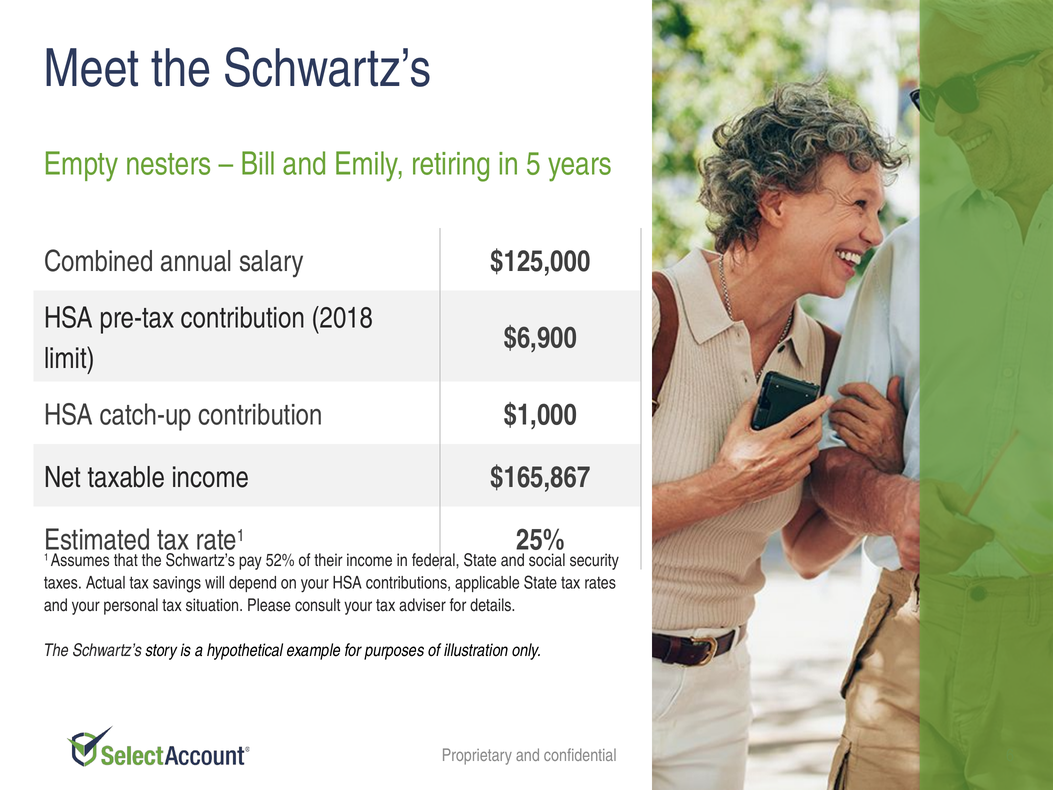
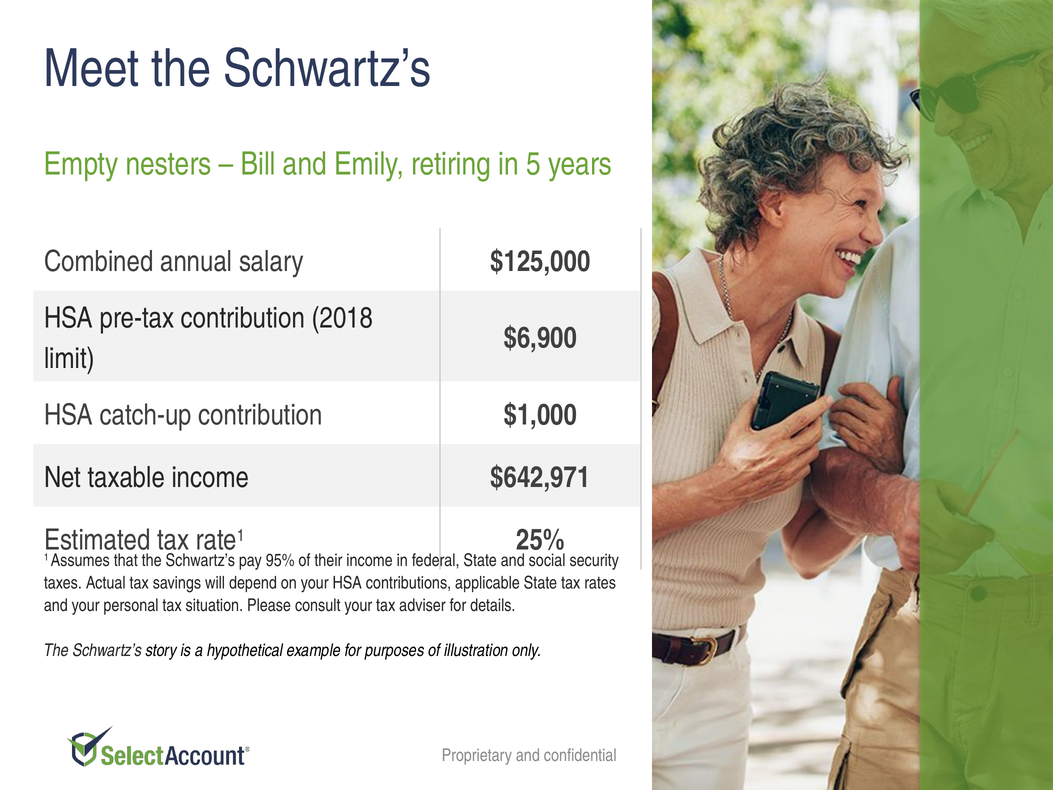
$165,867: $165,867 -> $642,971
52%: 52% -> 95%
